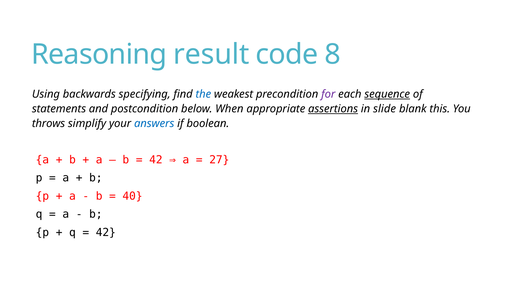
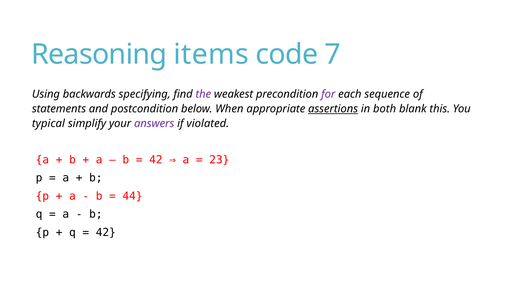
result: result -> items
8: 8 -> 7
the colour: blue -> purple
sequence underline: present -> none
slide: slide -> both
throws: throws -> typical
answers colour: blue -> purple
boolean: boolean -> violated
27: 27 -> 23
40: 40 -> 44
